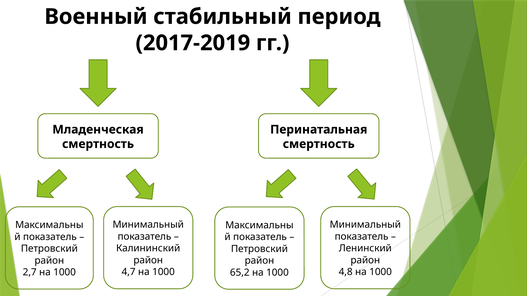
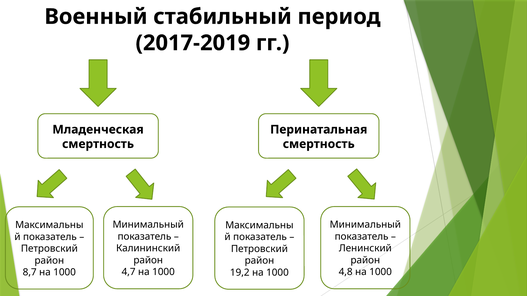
2,7: 2,7 -> 8,7
65,2: 65,2 -> 19,2
